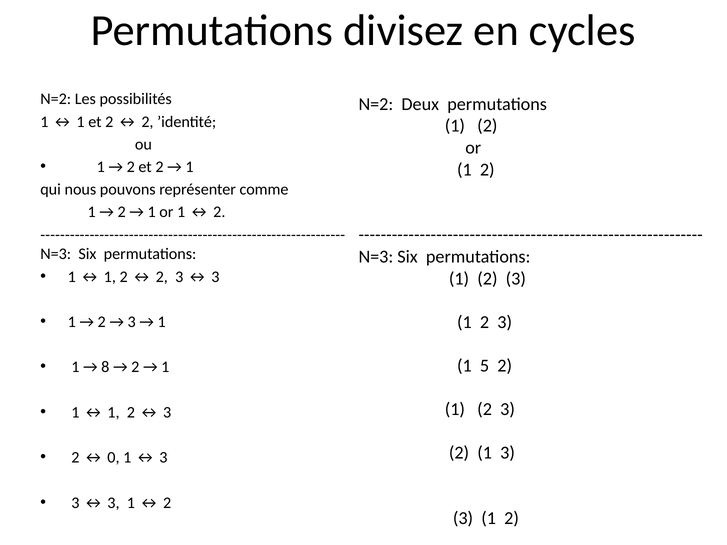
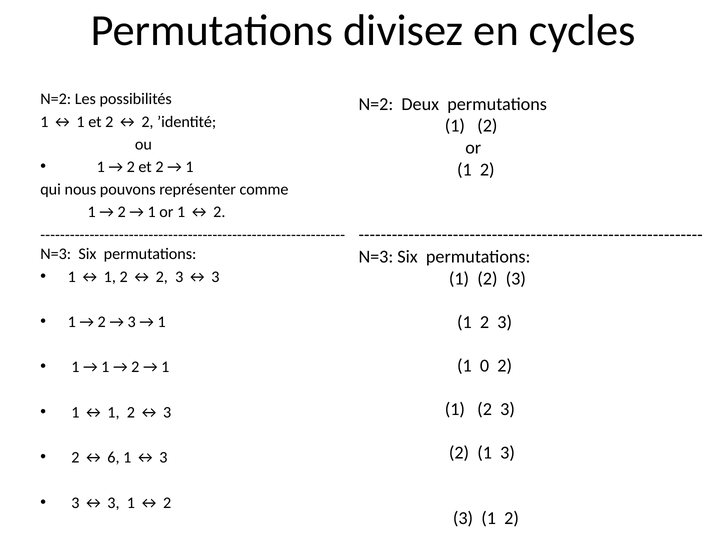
5: 5 -> 0
8 at (105, 367): 8 -> 1
0: 0 -> 6
